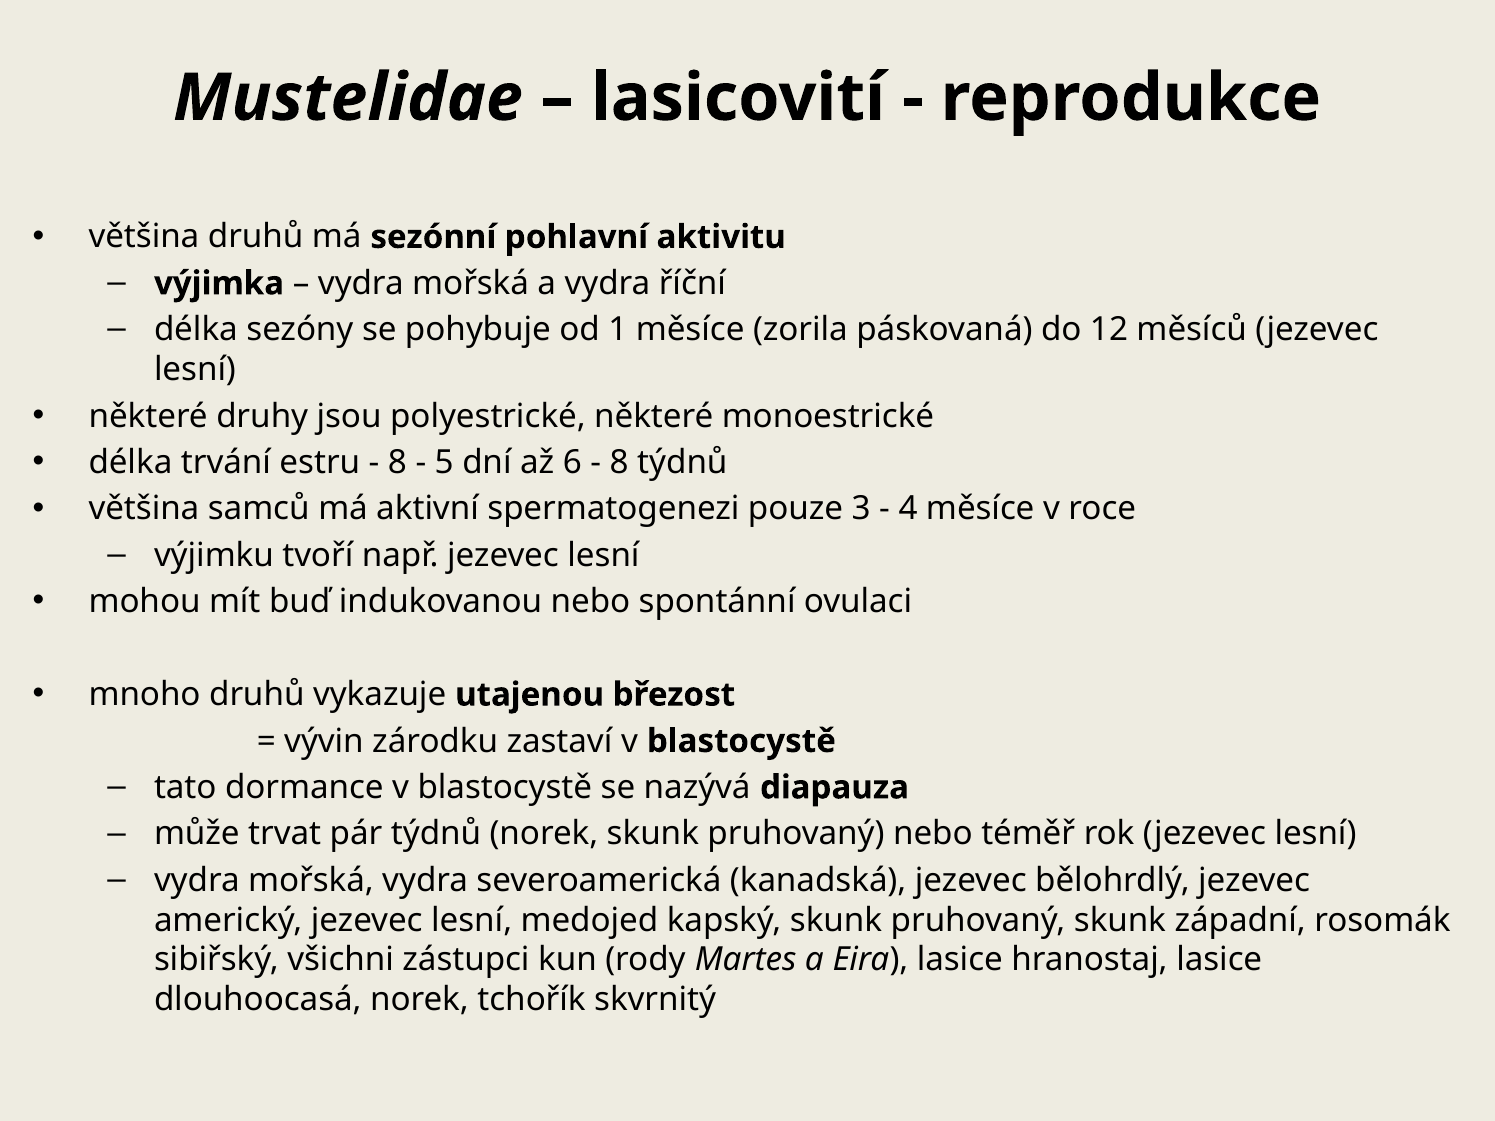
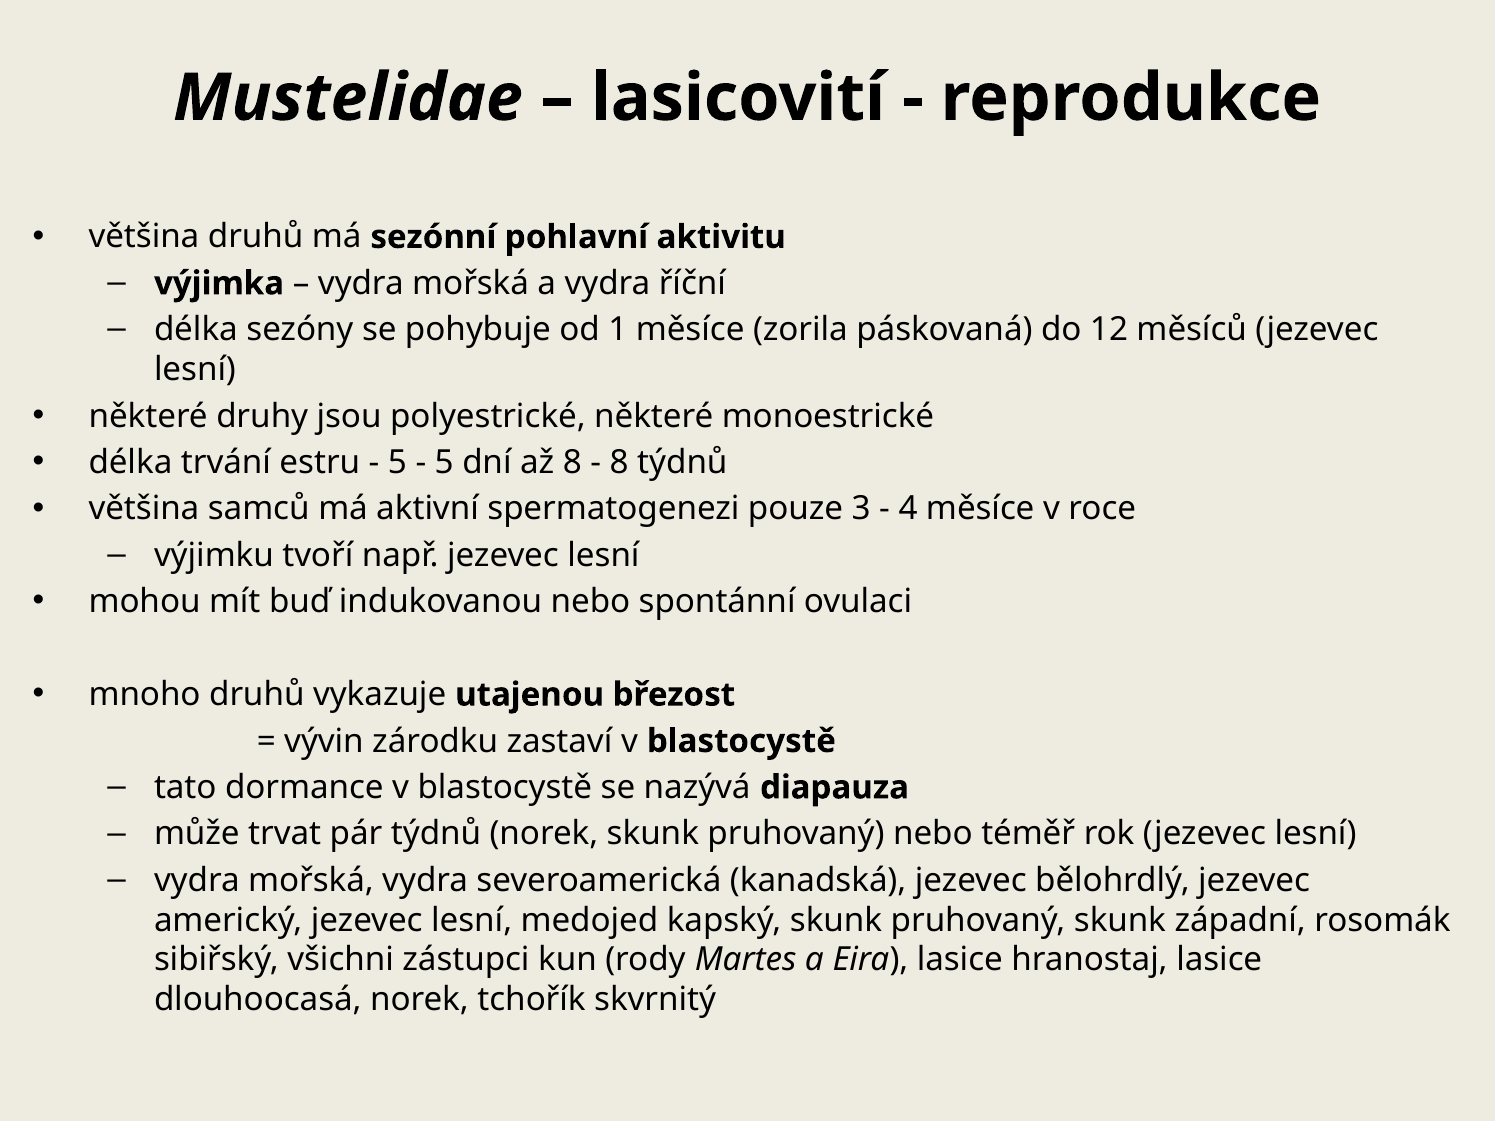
8 at (397, 463): 8 -> 5
až 6: 6 -> 8
